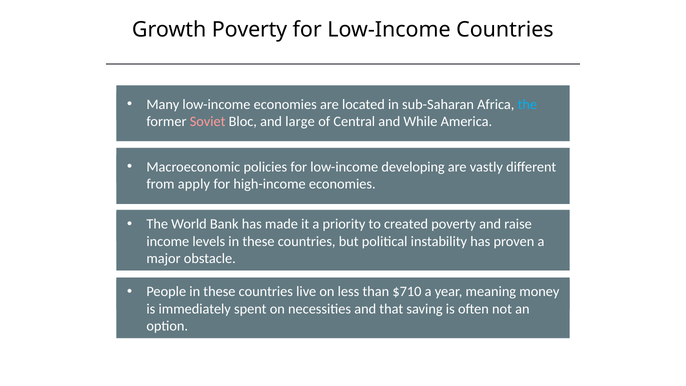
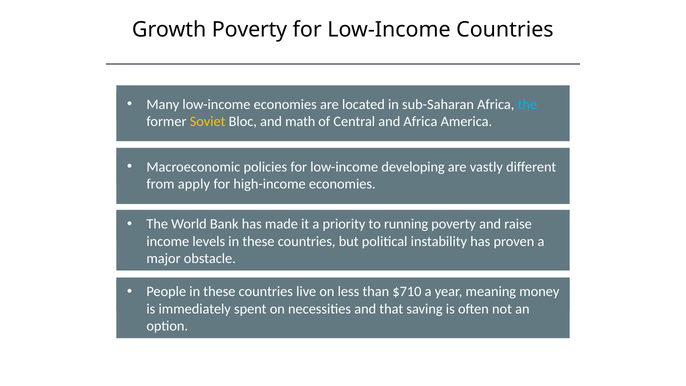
Soviet colour: pink -> yellow
large: large -> math
and While: While -> Africa
created: created -> running
